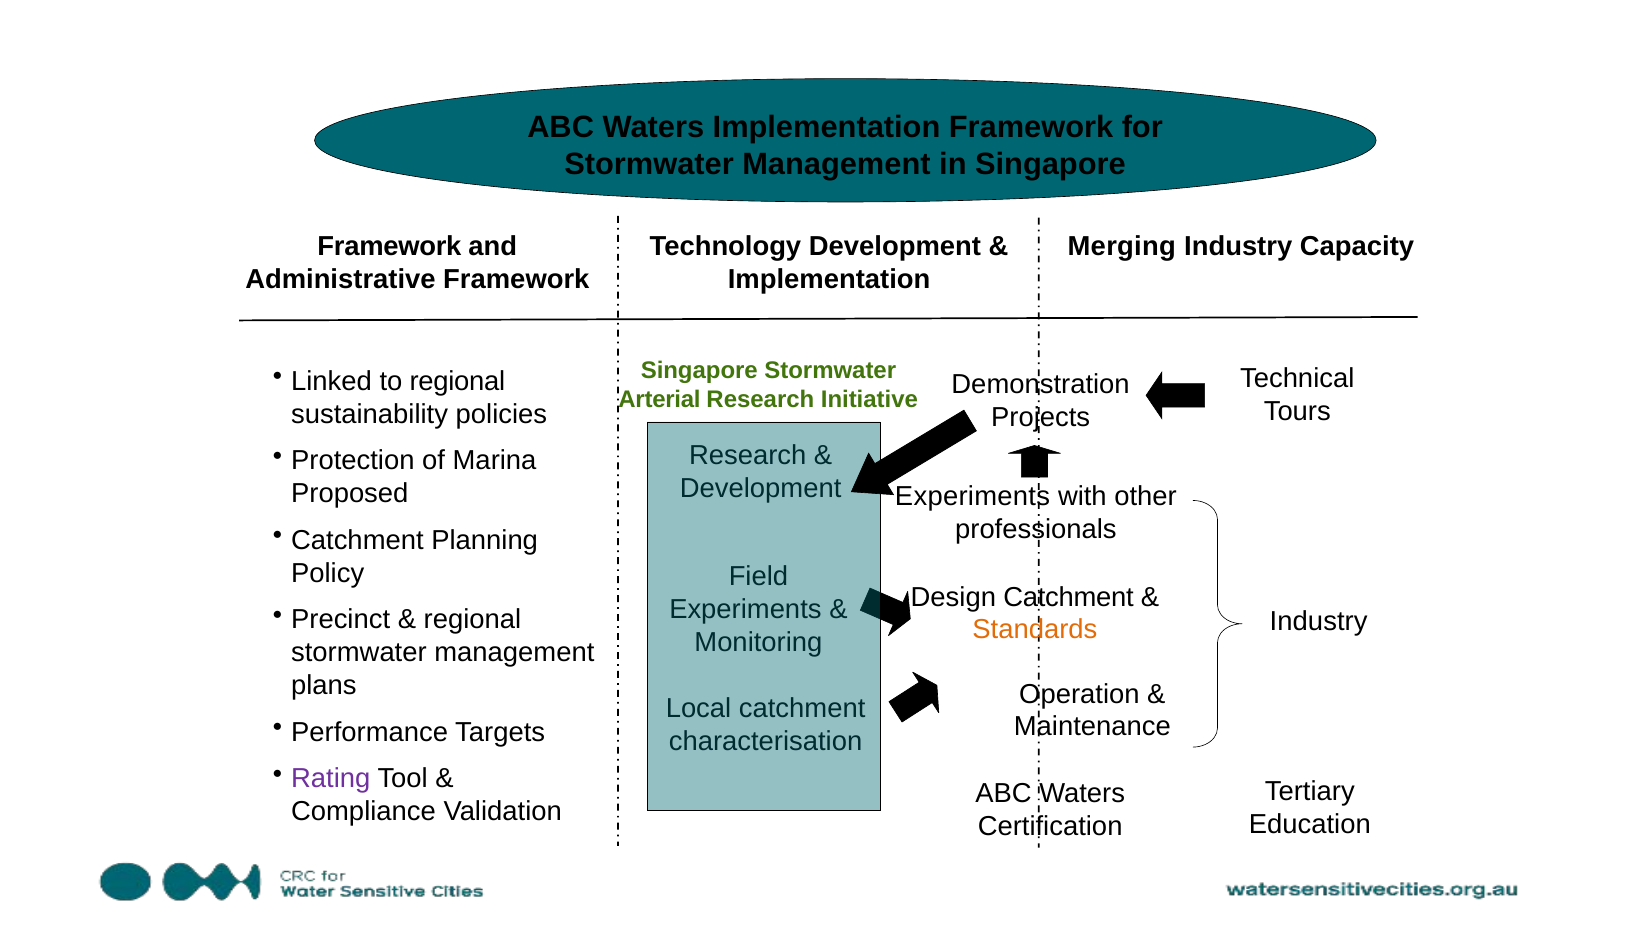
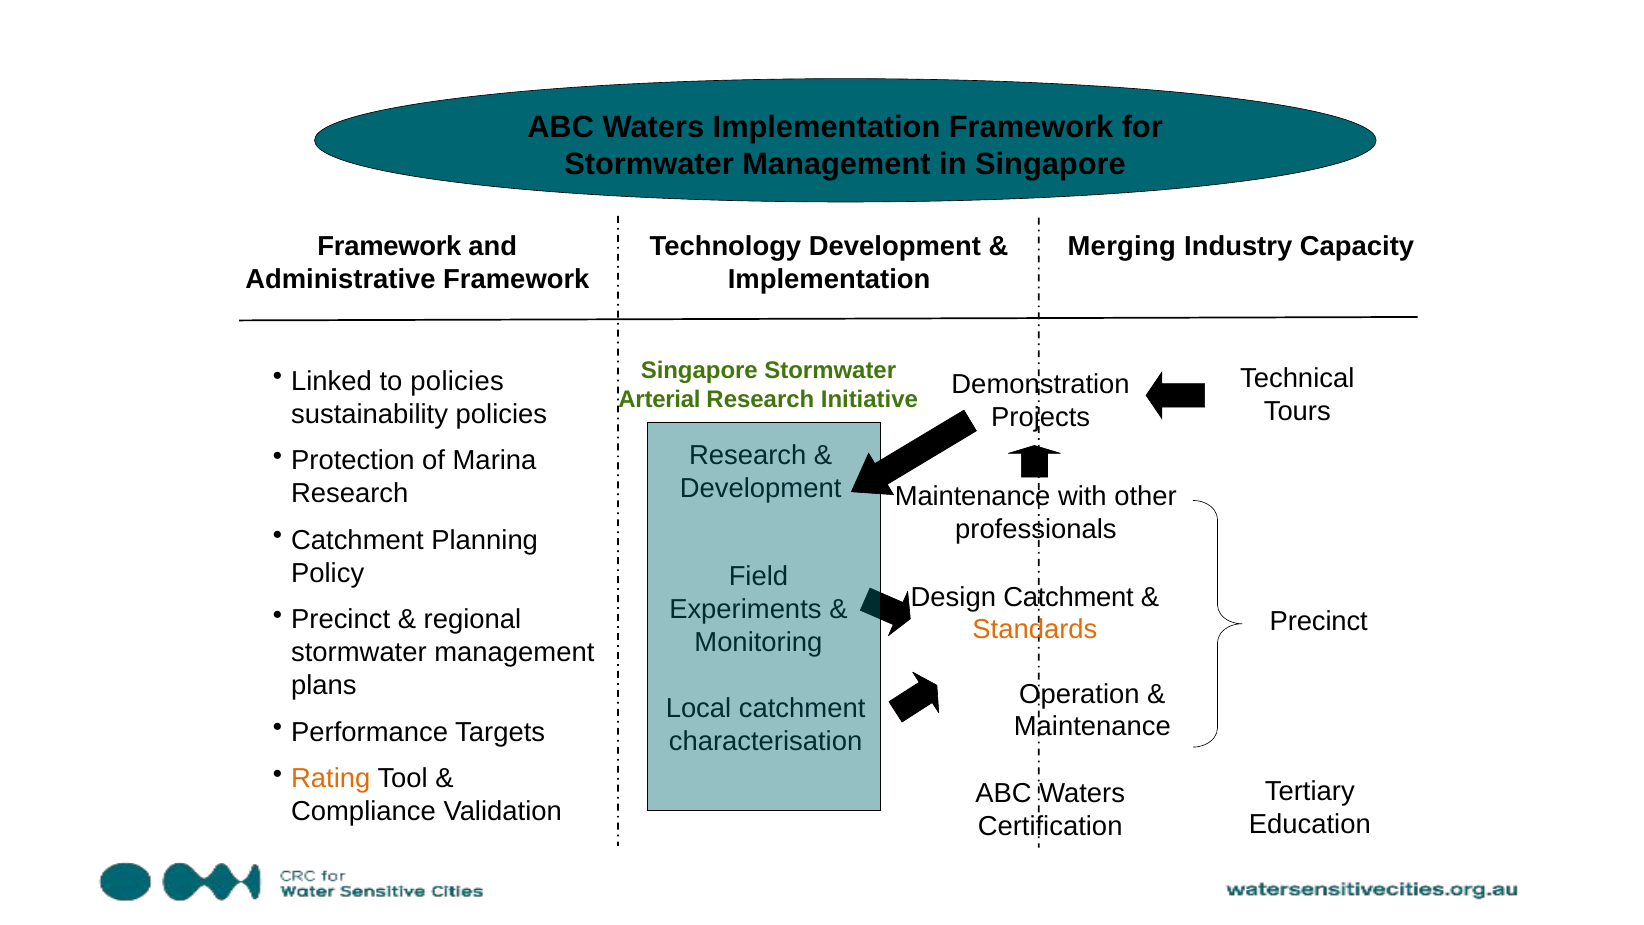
to regional: regional -> policies
Proposed at (350, 494): Proposed -> Research
Experiments at (972, 496): Experiments -> Maintenance
Industry at (1319, 621): Industry -> Precinct
Rating colour: purple -> orange
